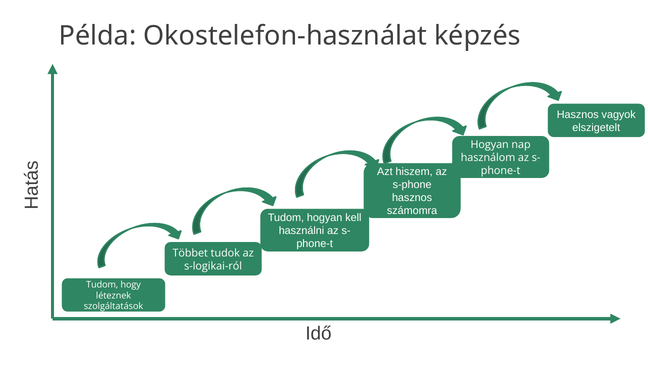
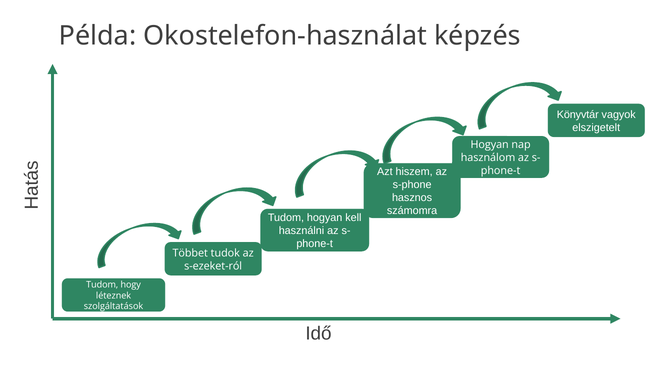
Hasznos at (578, 114): Hasznos -> Könyvtár
s-logikai-ról: s-logikai-ról -> s-ezeket-ról
